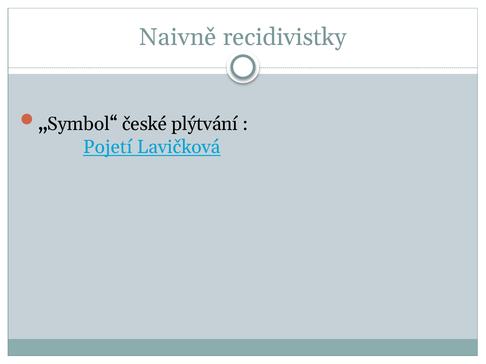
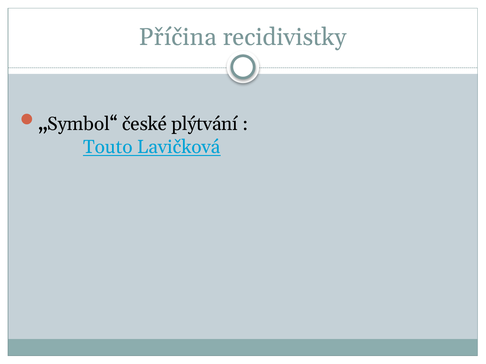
Naivně: Naivně -> Příčina
Pojetí: Pojetí -> Touto
